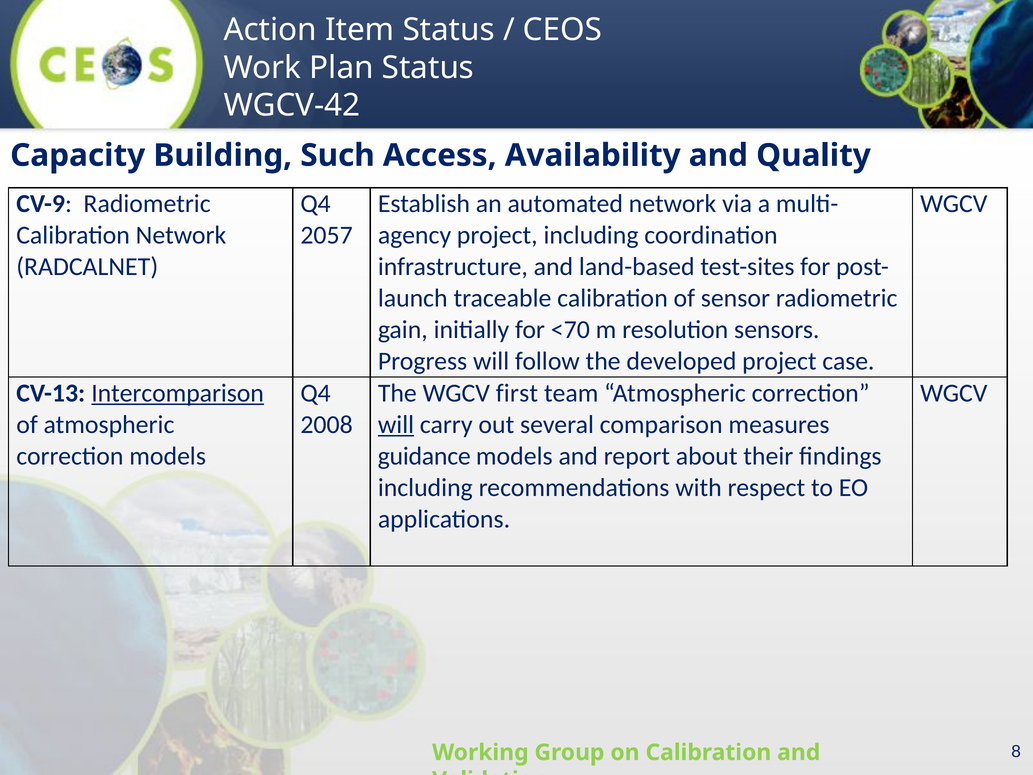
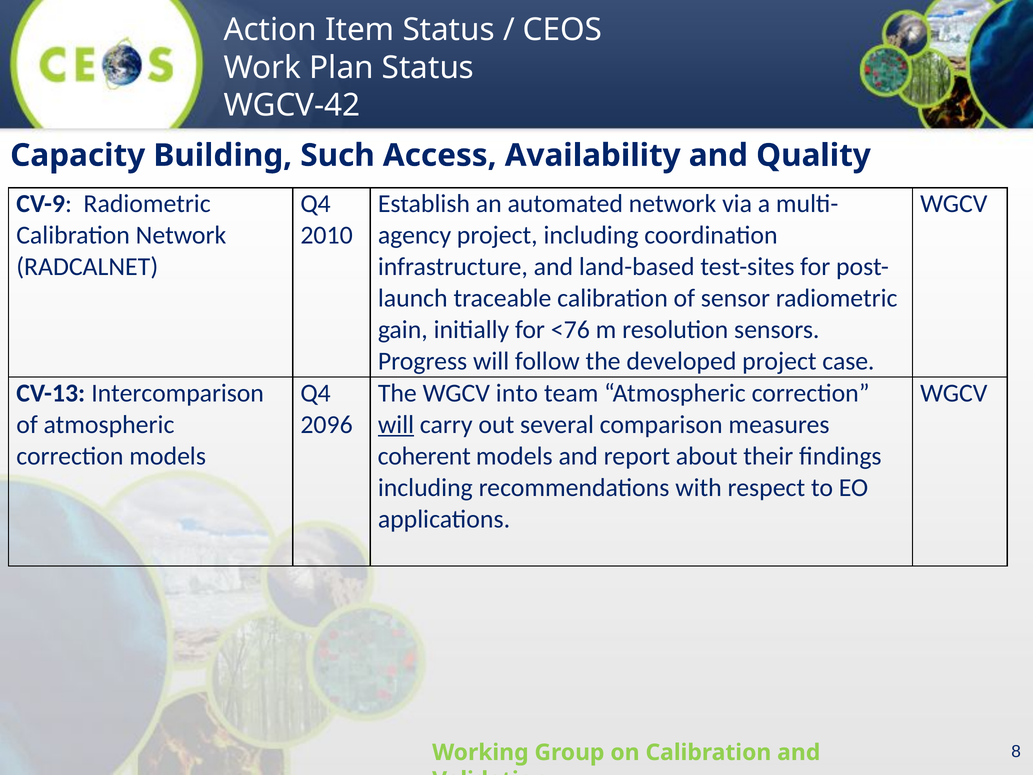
2057: 2057 -> 2010
<70: <70 -> <76
Intercomparison underline: present -> none
first: first -> into
2008: 2008 -> 2096
guidance: guidance -> coherent
